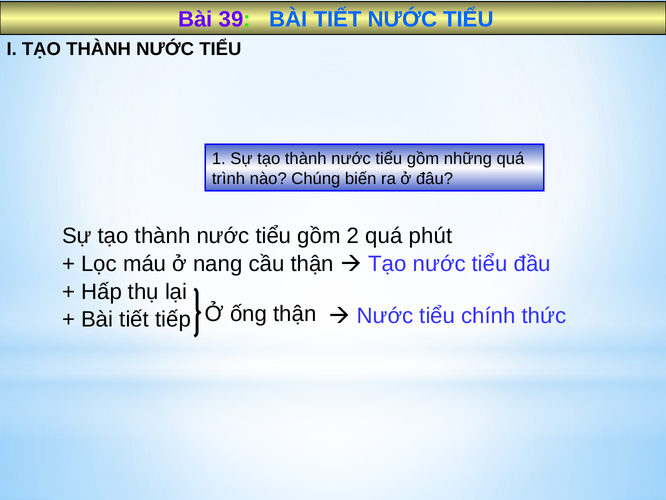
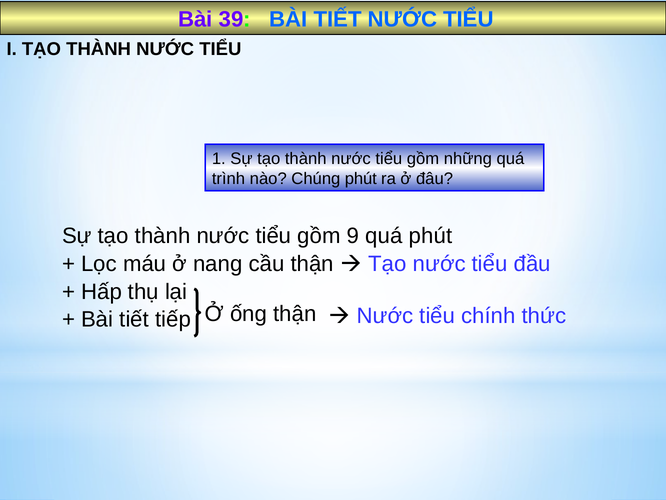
Chúng biến: biến -> phút
2: 2 -> 9
